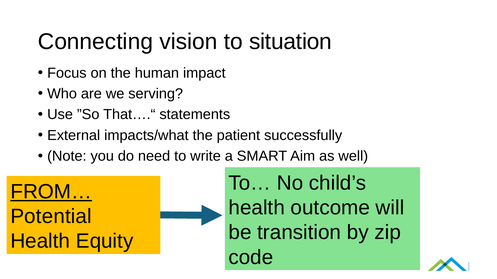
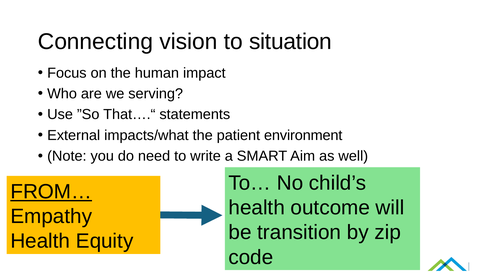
successfully: successfully -> environment
Potential: Potential -> Empathy
